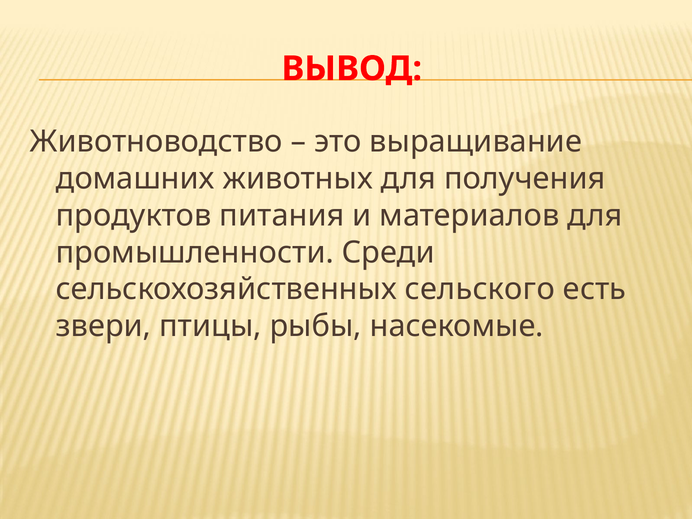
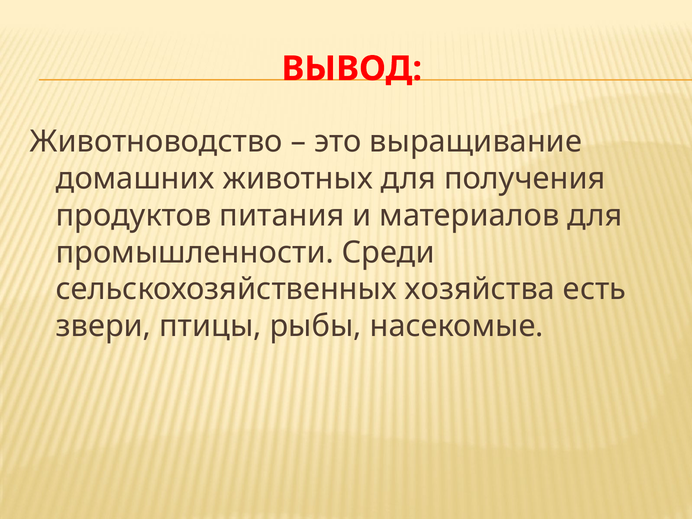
сельского: сельского -> хозяйства
